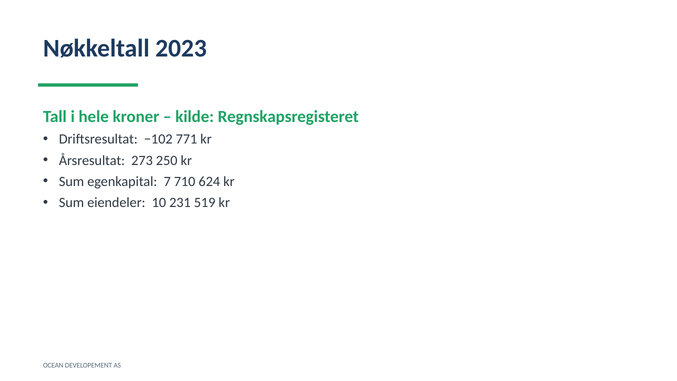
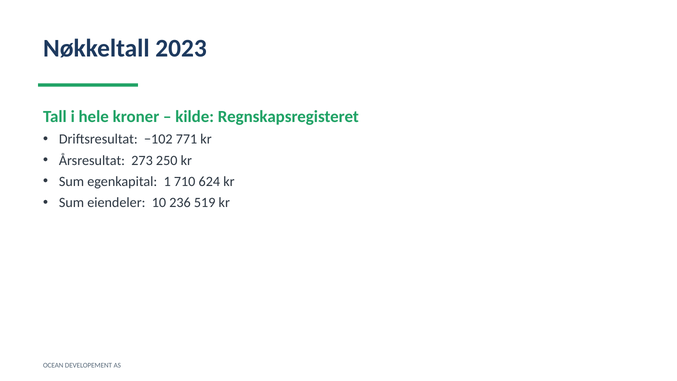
7: 7 -> 1
231: 231 -> 236
